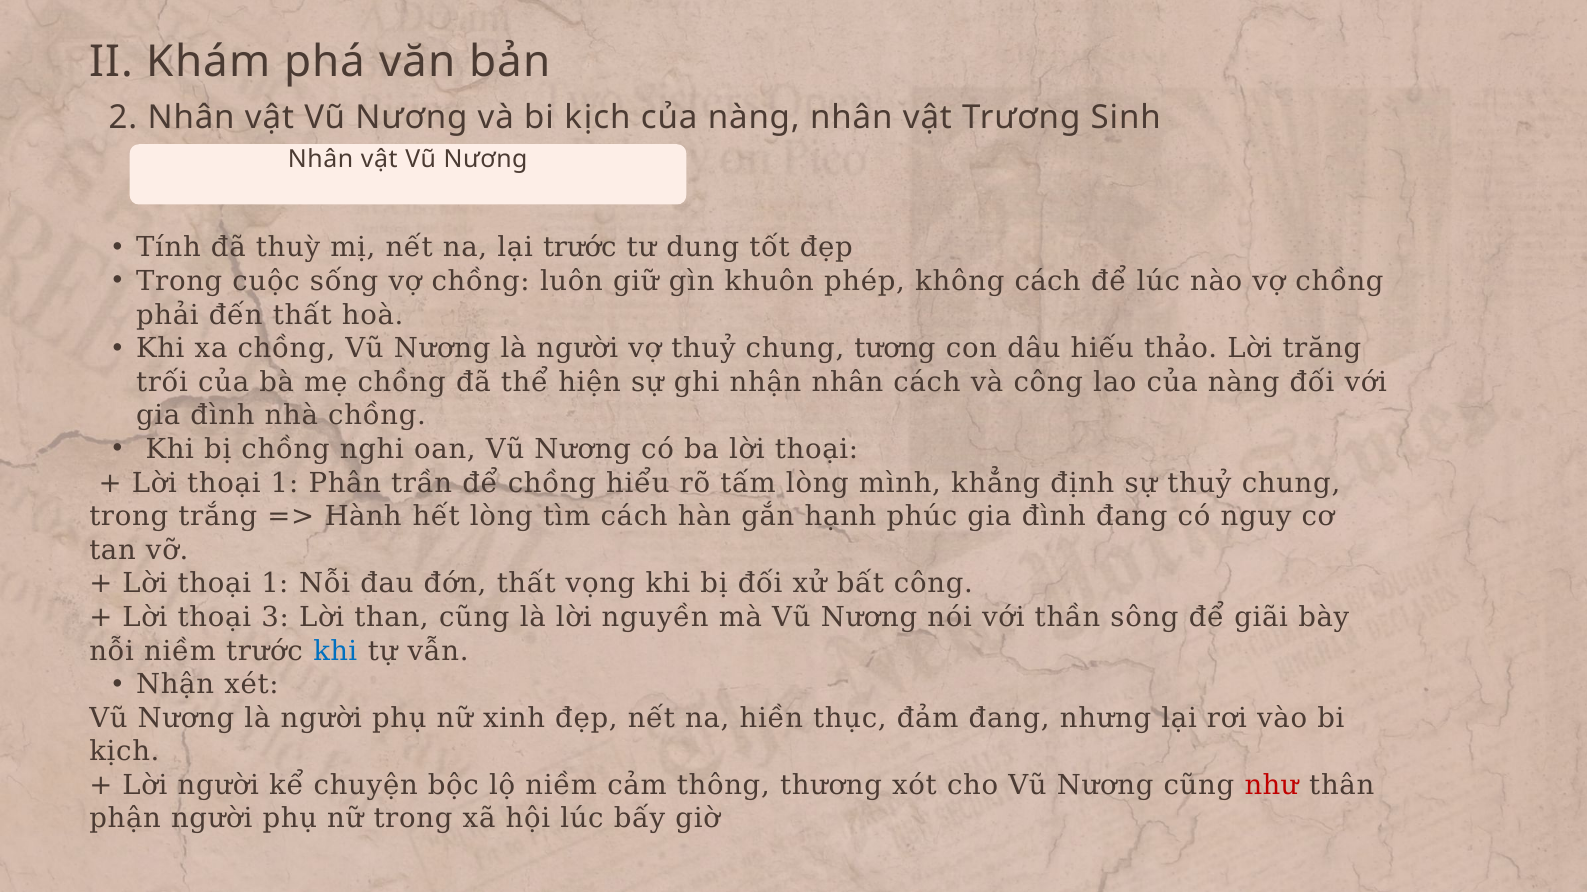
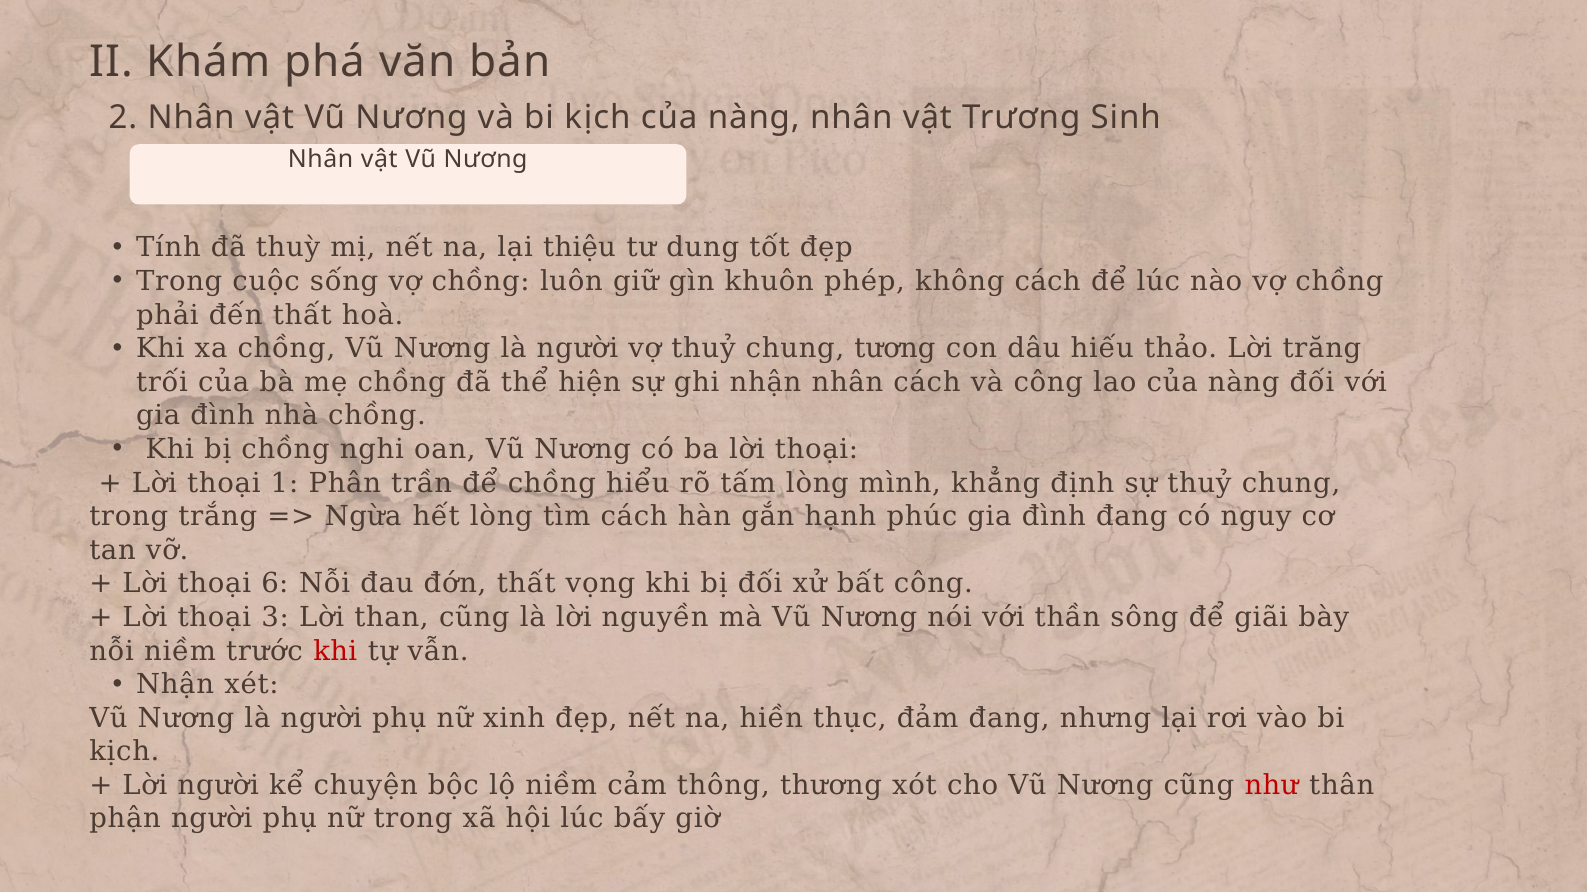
lại trước: trước -> thiệu
Hành: Hành -> Ngừa
1 at (275, 584): 1 -> 6
khi at (335, 651) colour: blue -> red
